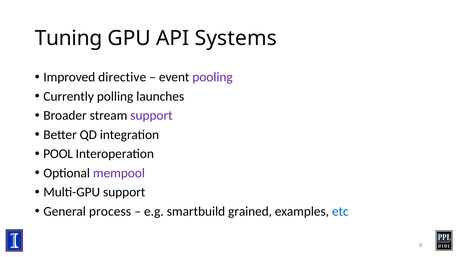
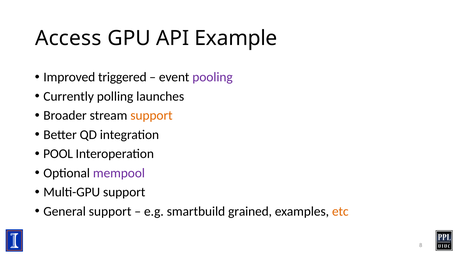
Tuning: Tuning -> Access
Systems: Systems -> Example
directive: directive -> triggered
support at (151, 116) colour: purple -> orange
General process: process -> support
etc colour: blue -> orange
